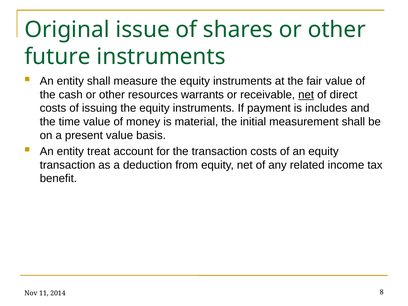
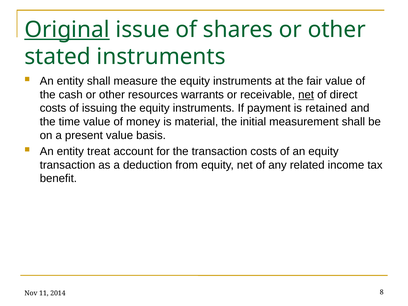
Original underline: none -> present
future: future -> stated
includes: includes -> retained
